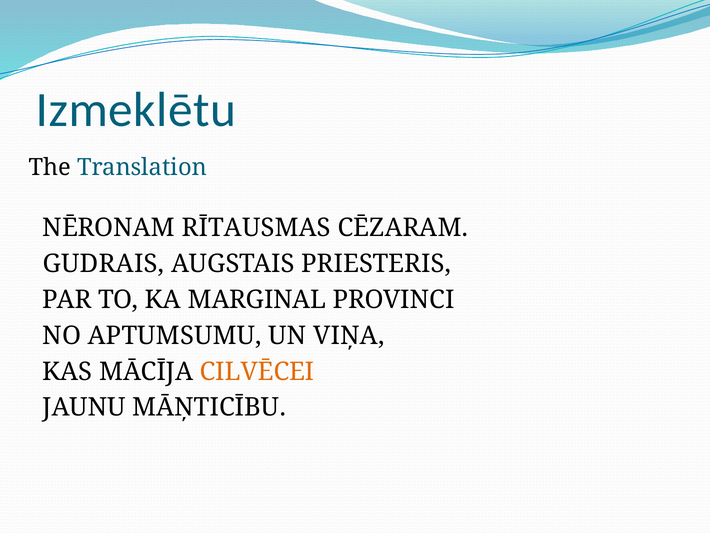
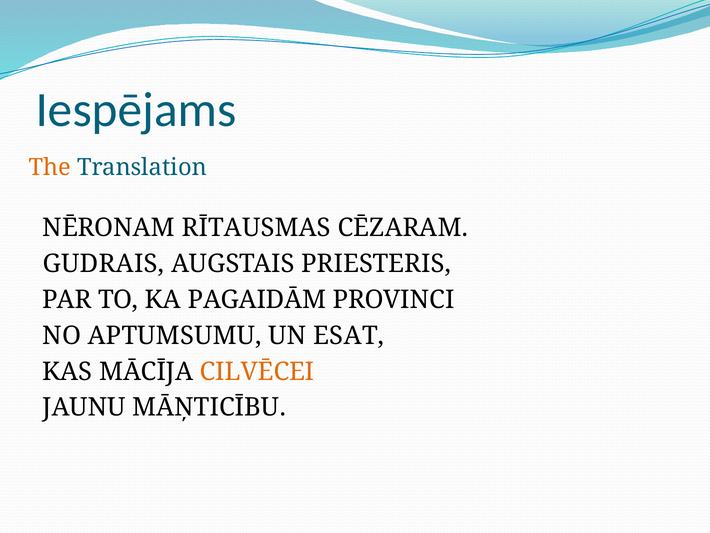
Izmeklētu: Izmeklētu -> Iespējams
The colour: black -> orange
MARGINAL: MARGINAL -> PAGAIDĀM
VIŅA: VIŅA -> ESAT
